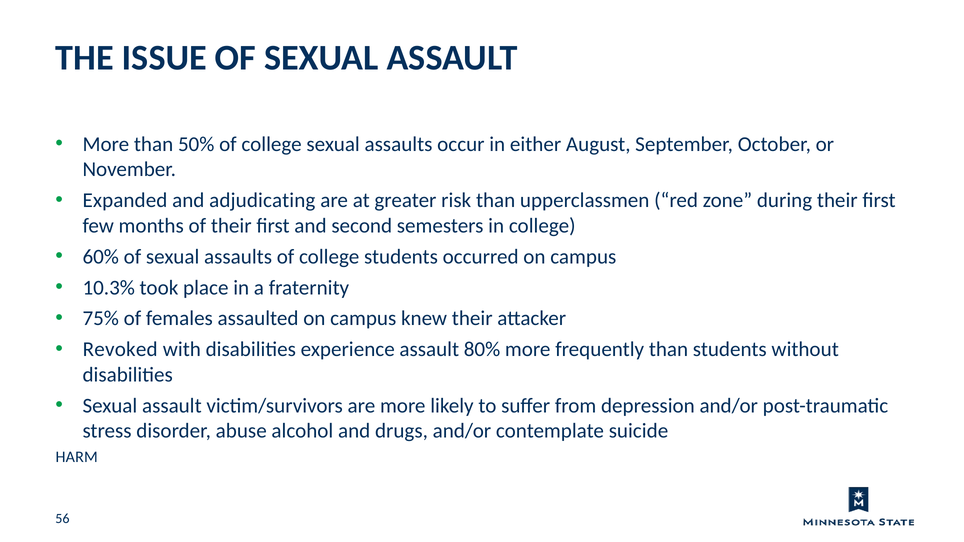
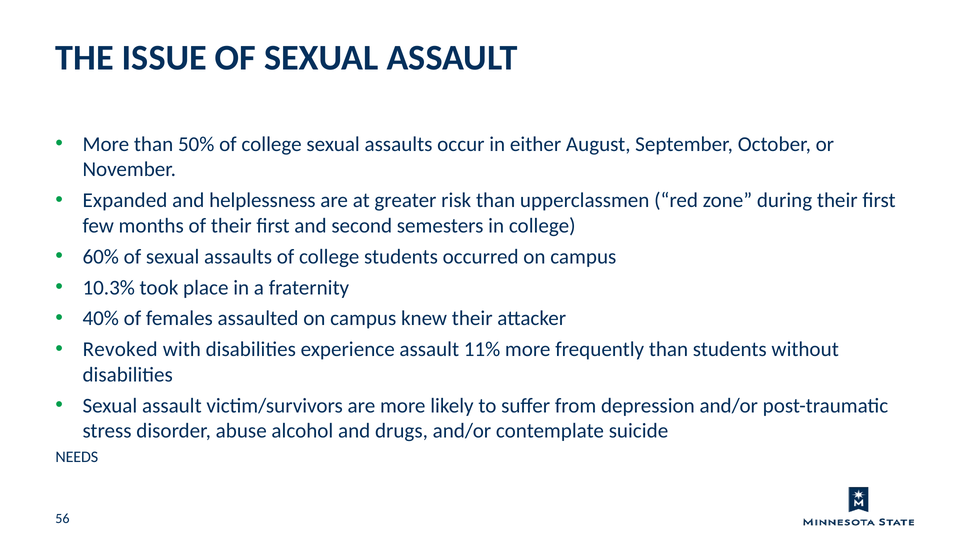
adjudicating: adjudicating -> helplessness
75%: 75% -> 40%
80%: 80% -> 11%
HARM: HARM -> NEEDS
